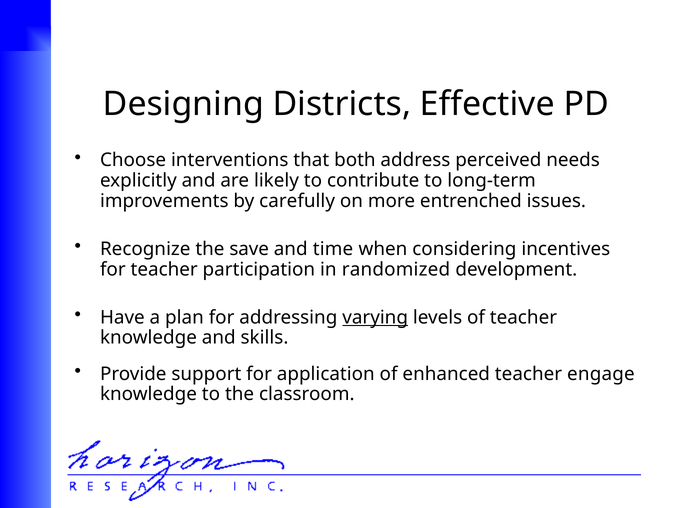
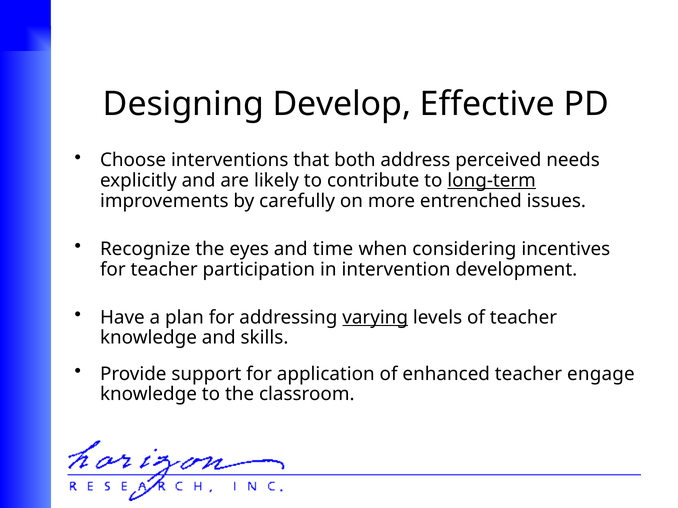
Districts: Districts -> Develop
long-term underline: none -> present
save: save -> eyes
randomized: randomized -> intervention
